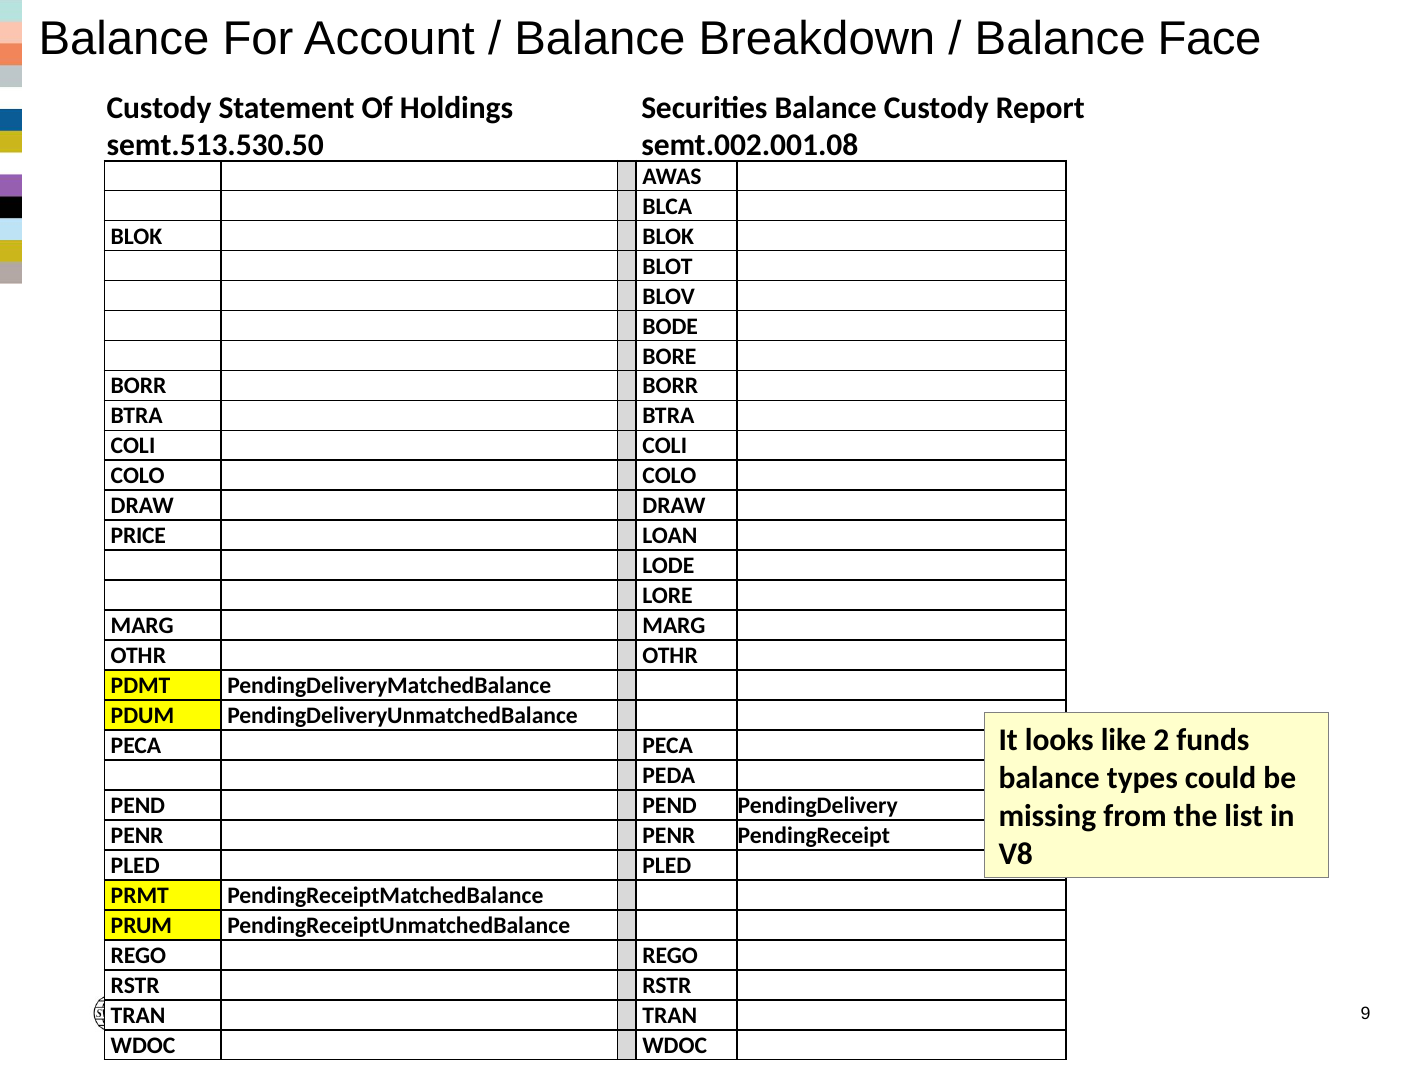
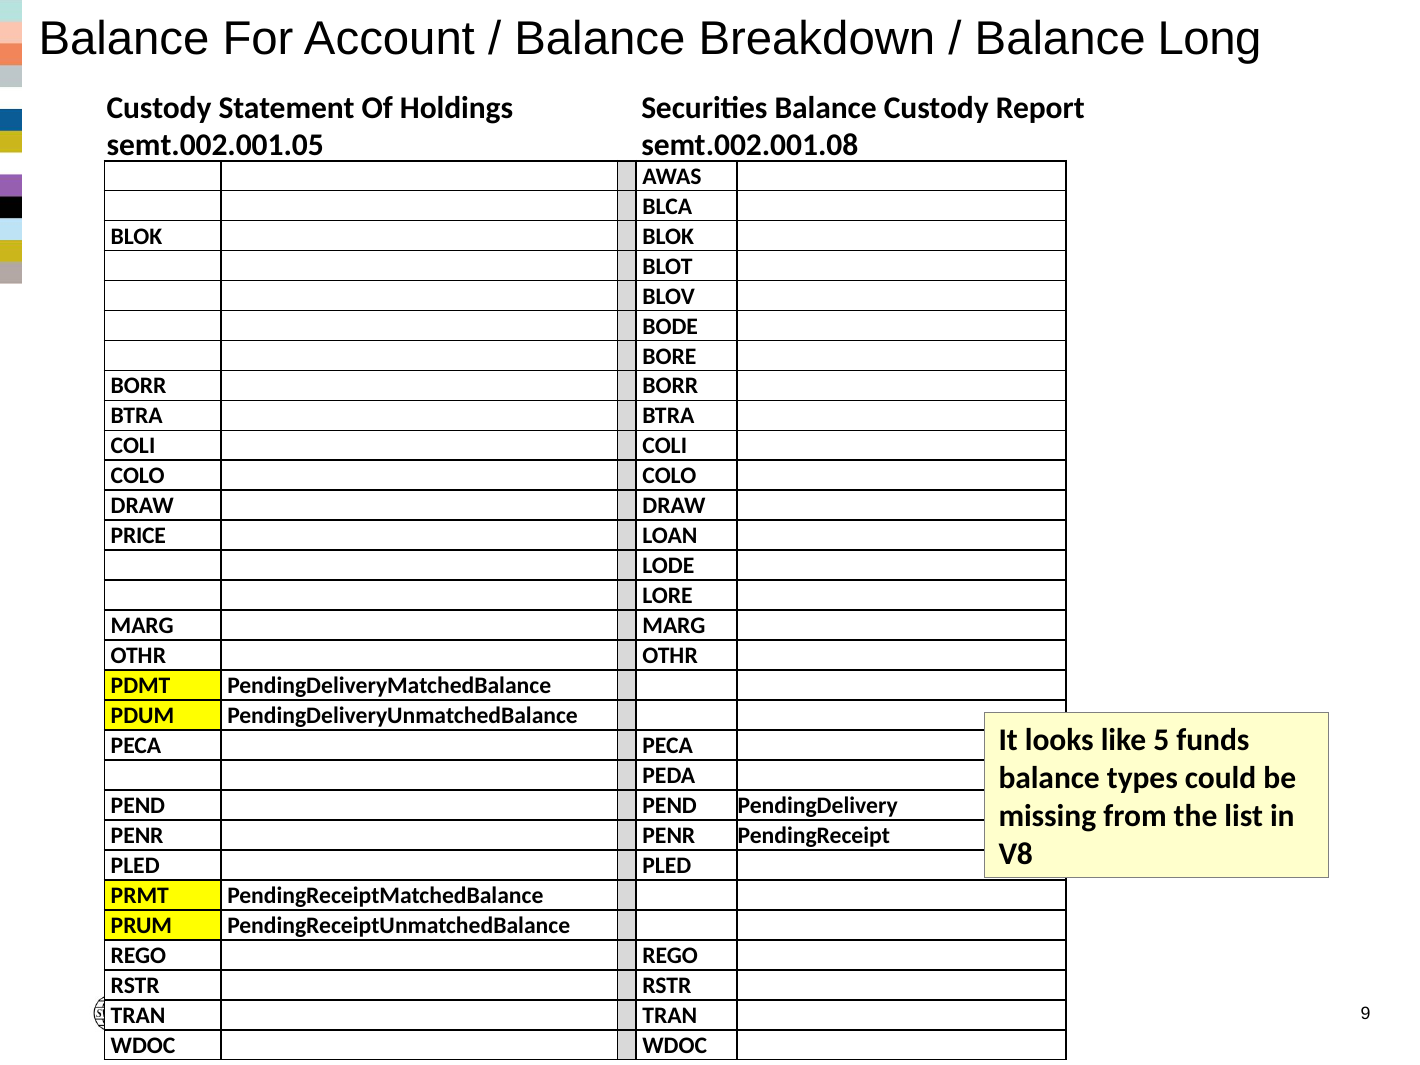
Face: Face -> Long
semt.513.530.50: semt.513.530.50 -> semt.002.001.05
2: 2 -> 5
